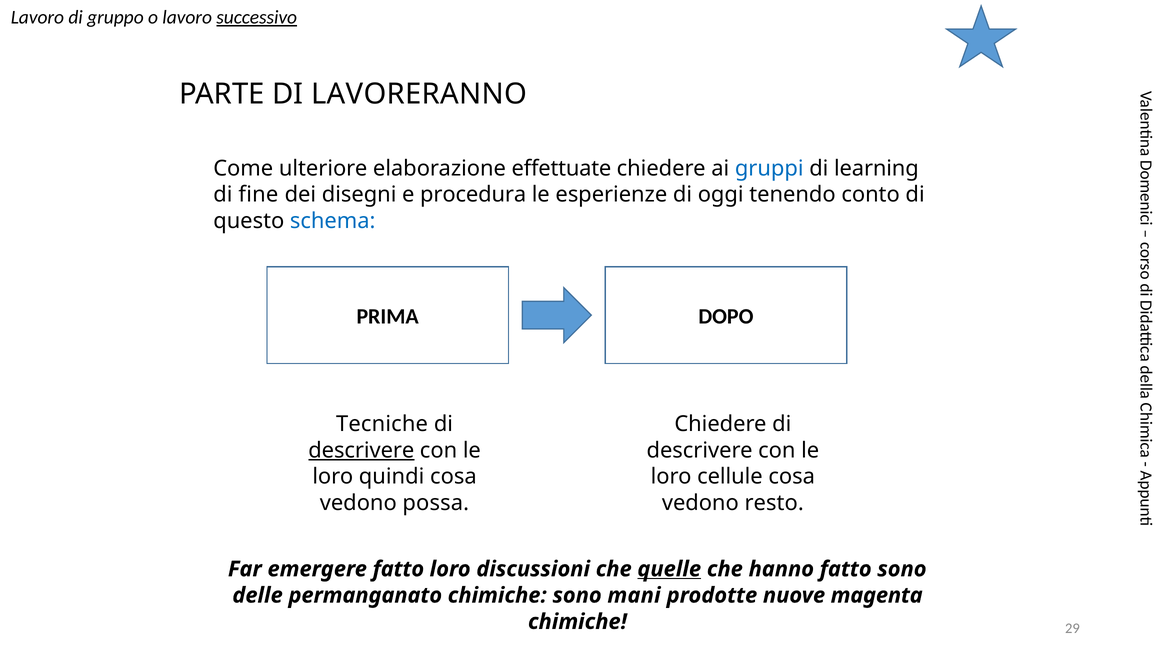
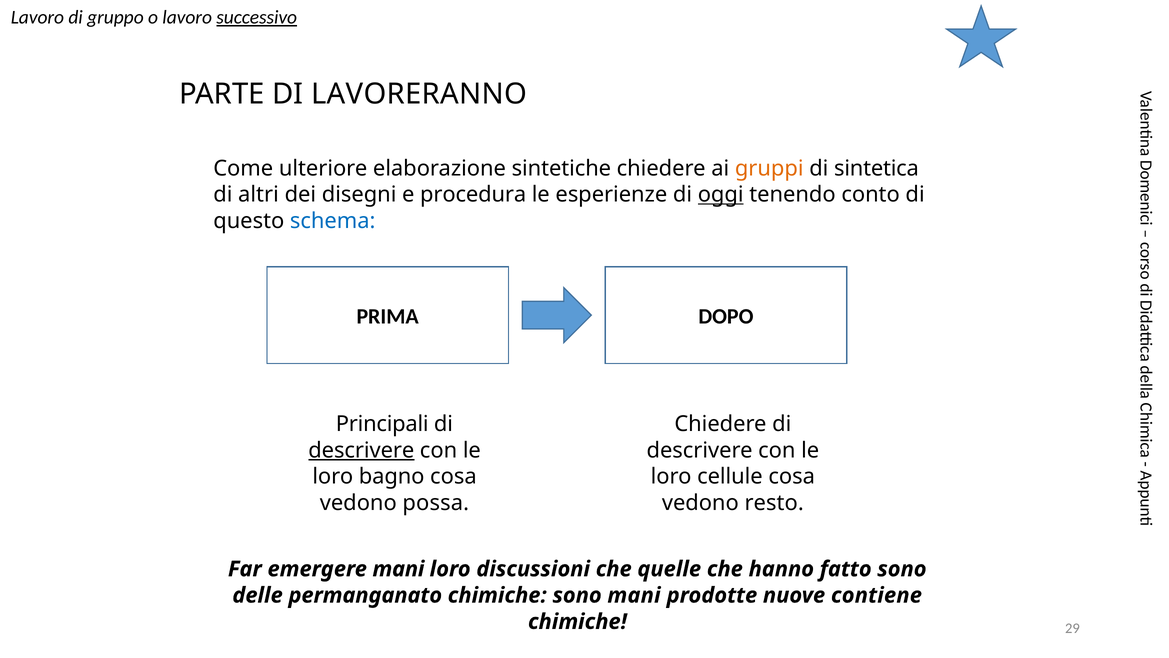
effettuate: effettuate -> sintetiche
gruppi colour: blue -> orange
learning: learning -> sintetica
fine: fine -> altri
oggi underline: none -> present
Tecniche: Tecniche -> Principali
quindi: quindi -> bagno
emergere fatto: fatto -> mani
quelle underline: present -> none
magenta: magenta -> contiene
